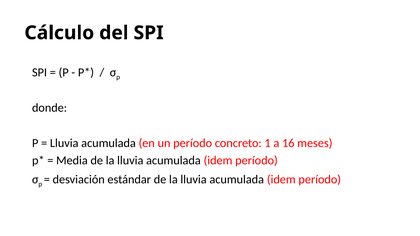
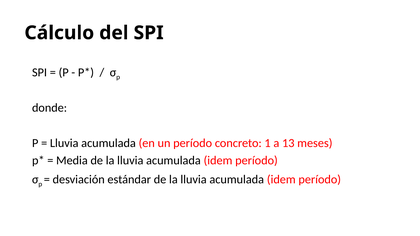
16: 16 -> 13
